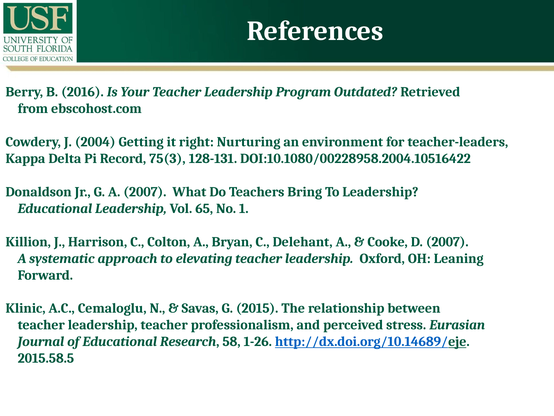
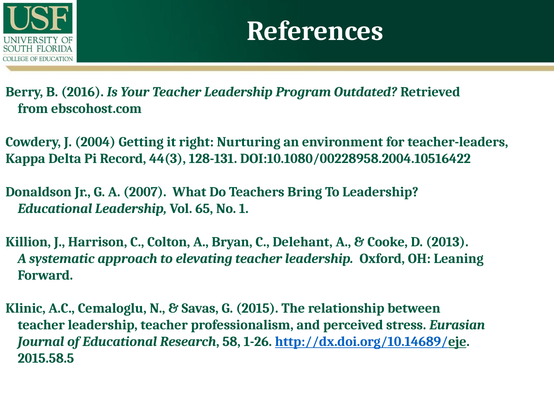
75(3: 75(3 -> 44(3
D 2007: 2007 -> 2013
